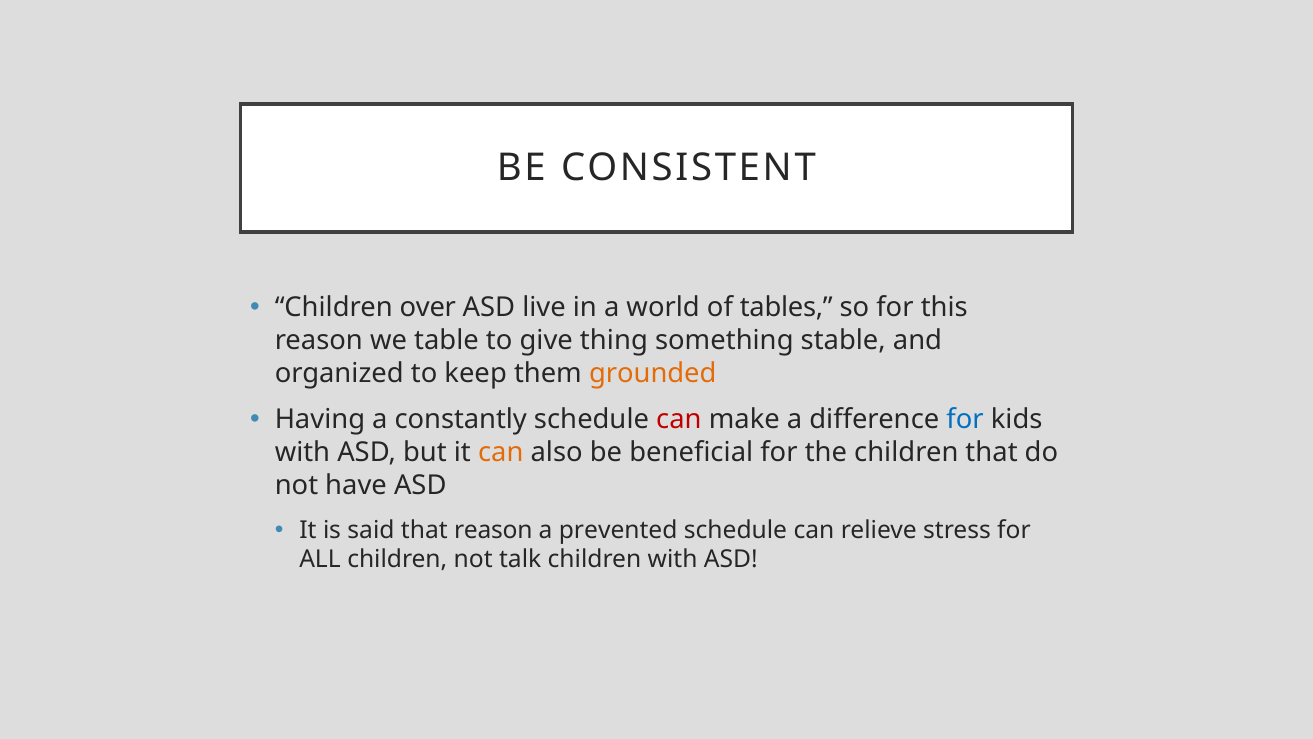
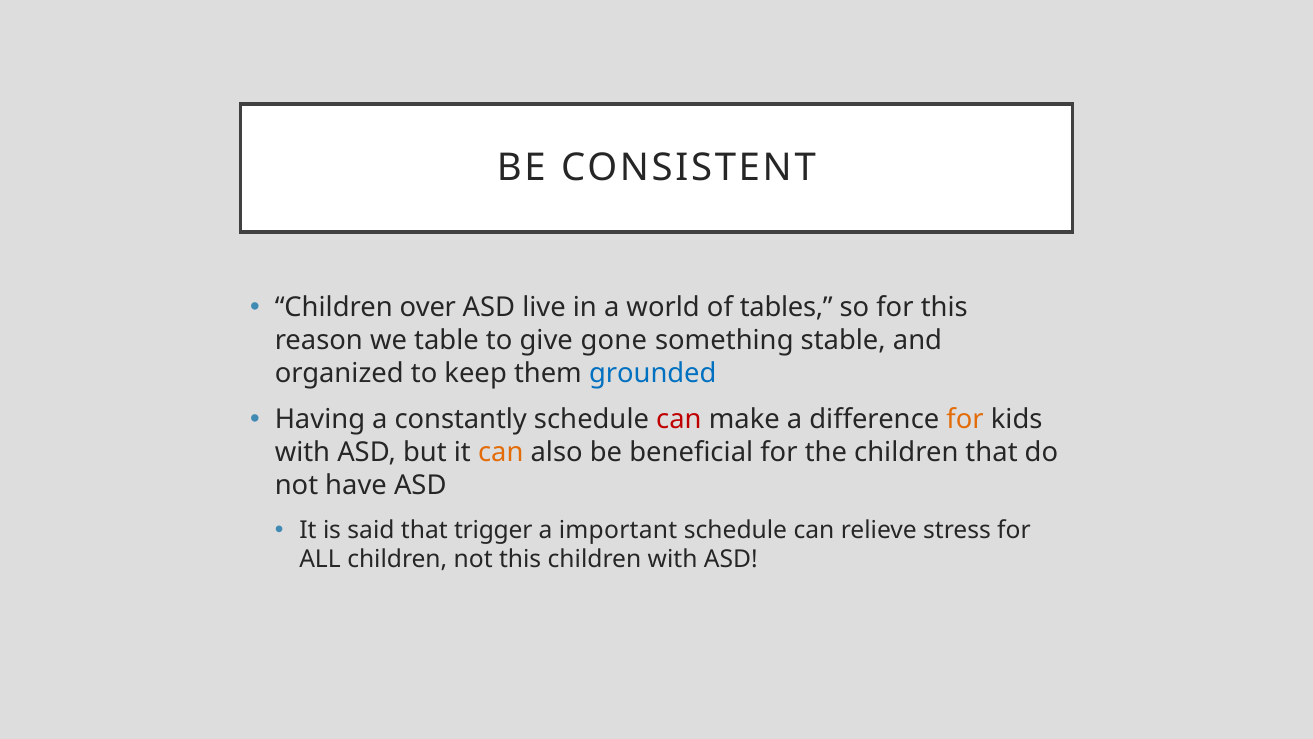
thing: thing -> gone
grounded colour: orange -> blue
for at (965, 420) colour: blue -> orange
that reason: reason -> trigger
prevented: prevented -> important
not talk: talk -> this
